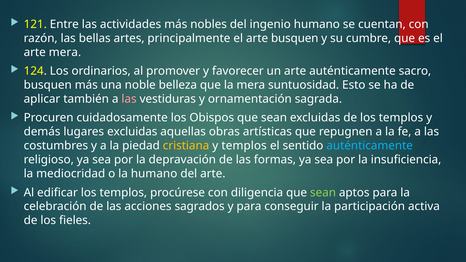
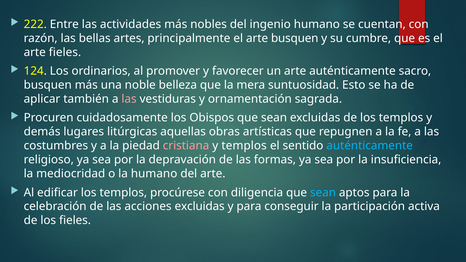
121: 121 -> 222
arte mera: mera -> fieles
lugares excluidas: excluidas -> litúrgicas
cristiana colour: yellow -> pink
sean at (323, 193) colour: light green -> light blue
acciones sagrados: sagrados -> excluidas
